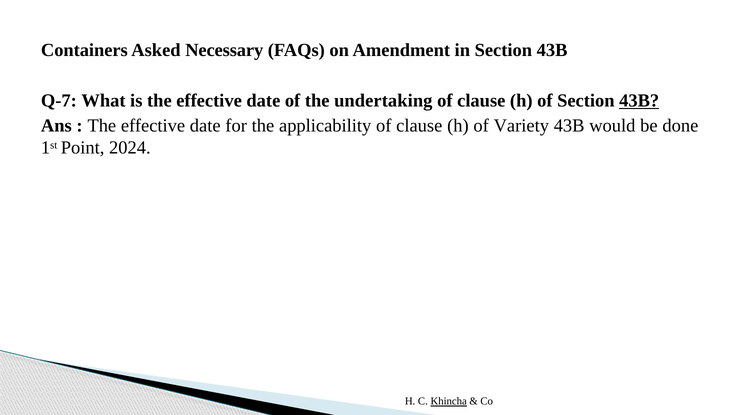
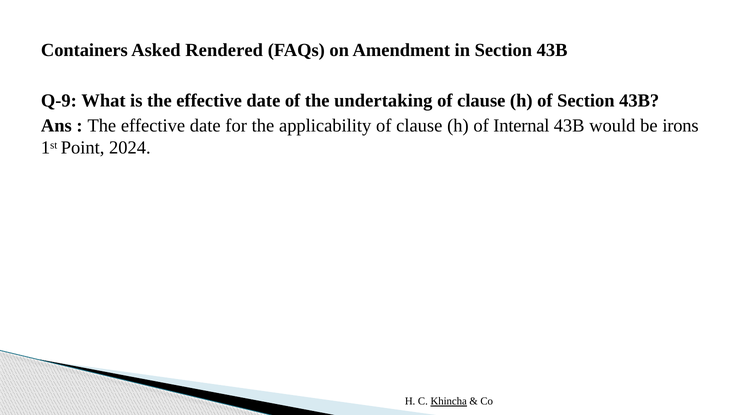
Necessary: Necessary -> Rendered
Q-7: Q-7 -> Q-9
43B at (639, 101) underline: present -> none
Variety: Variety -> Internal
done: done -> irons
